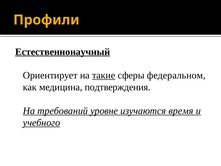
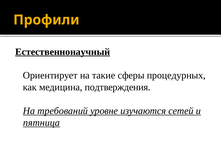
такие underline: present -> none
федеральном: федеральном -> процедурных
время: время -> сетей
учебного: учебного -> пятница
